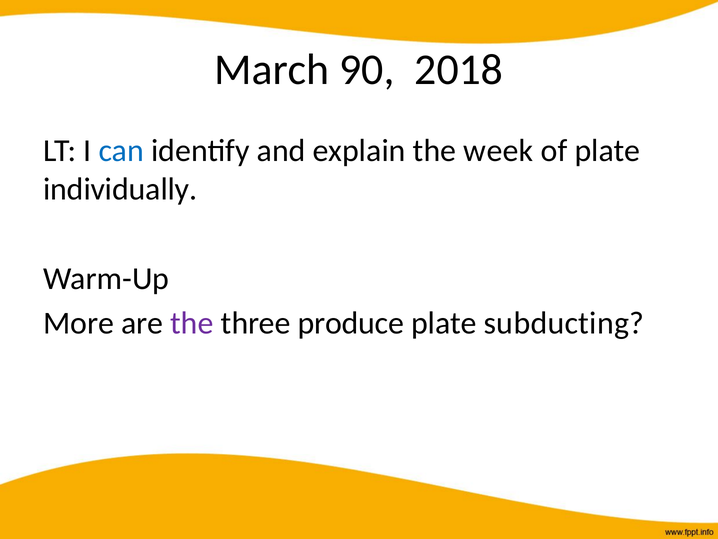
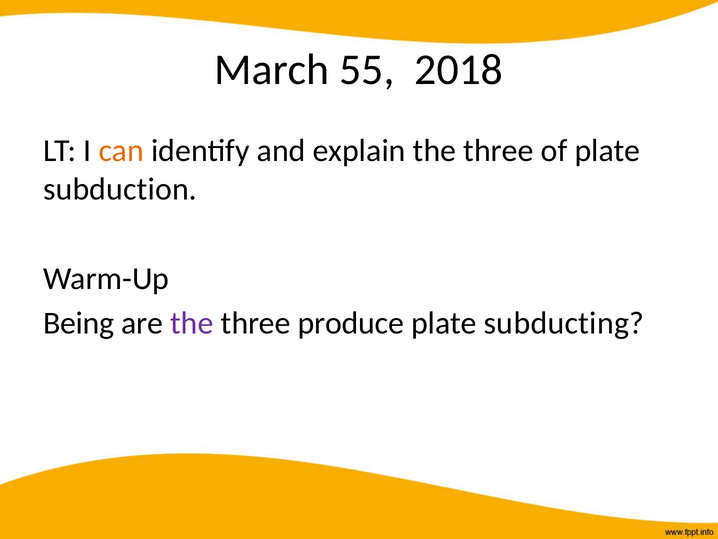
90: 90 -> 55
can colour: blue -> orange
explain the week: week -> three
individually: individually -> subduction
More: More -> Being
